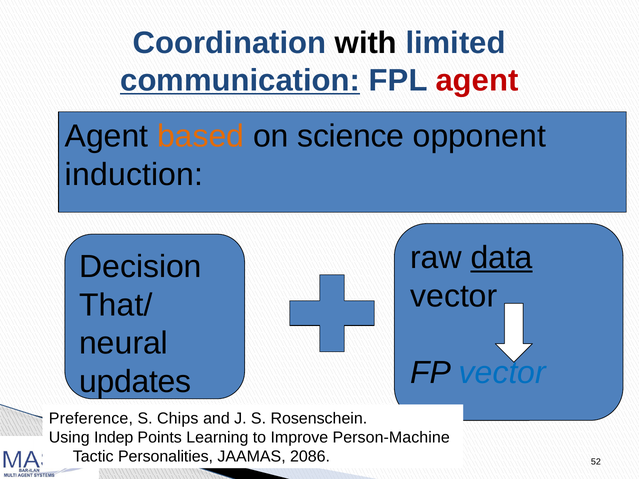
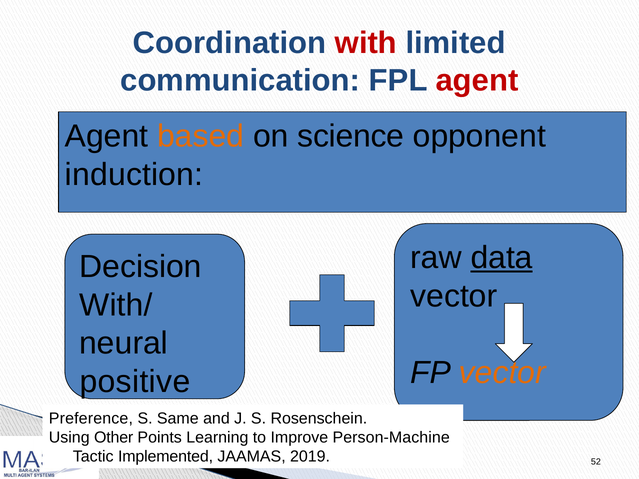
with colour: black -> red
communication underline: present -> none
That/: That/ -> With/
vector at (502, 373) colour: blue -> orange
updates: updates -> positive
Chips: Chips -> Same
Indep: Indep -> Other
Personalities: Personalities -> Implemented
2086: 2086 -> 2019
